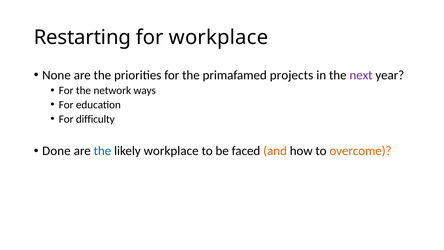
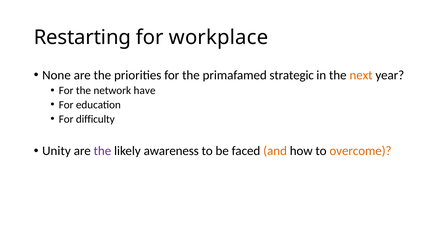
projects: projects -> strategic
next colour: purple -> orange
ways: ways -> have
Done: Done -> Unity
the at (102, 151) colour: blue -> purple
likely workplace: workplace -> awareness
